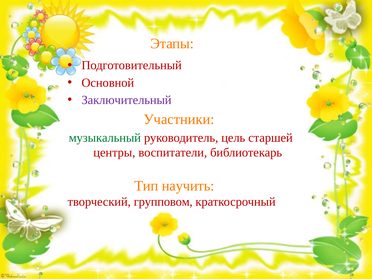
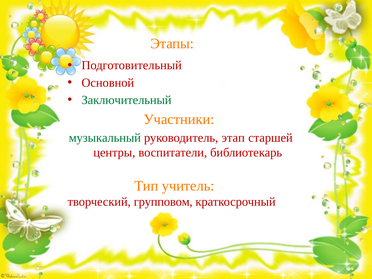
Заключительный colour: purple -> green
цель: цель -> этап
научить: научить -> учитель
